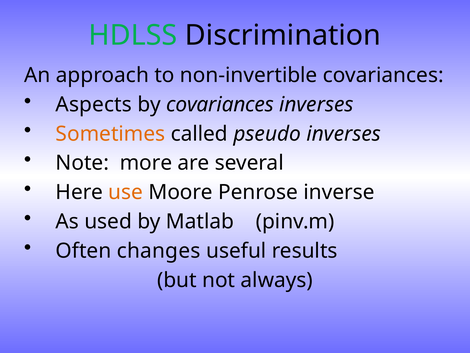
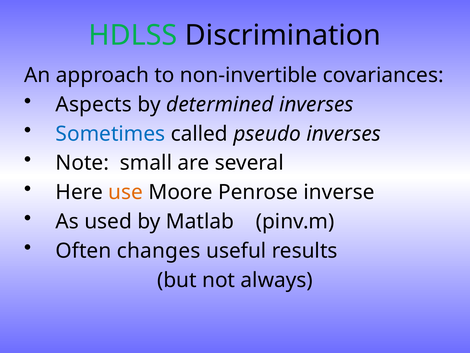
by covariances: covariances -> determined
Sometimes colour: orange -> blue
more: more -> small
